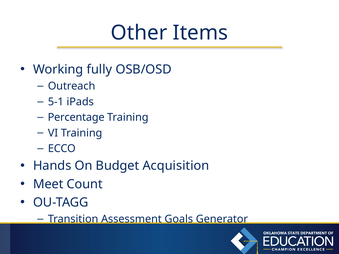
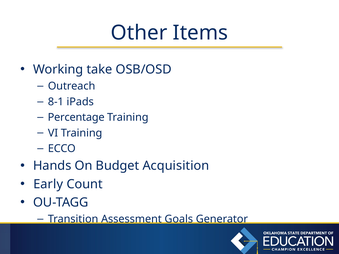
fully: fully -> take
5-1: 5-1 -> 8-1
Meet: Meet -> Early
